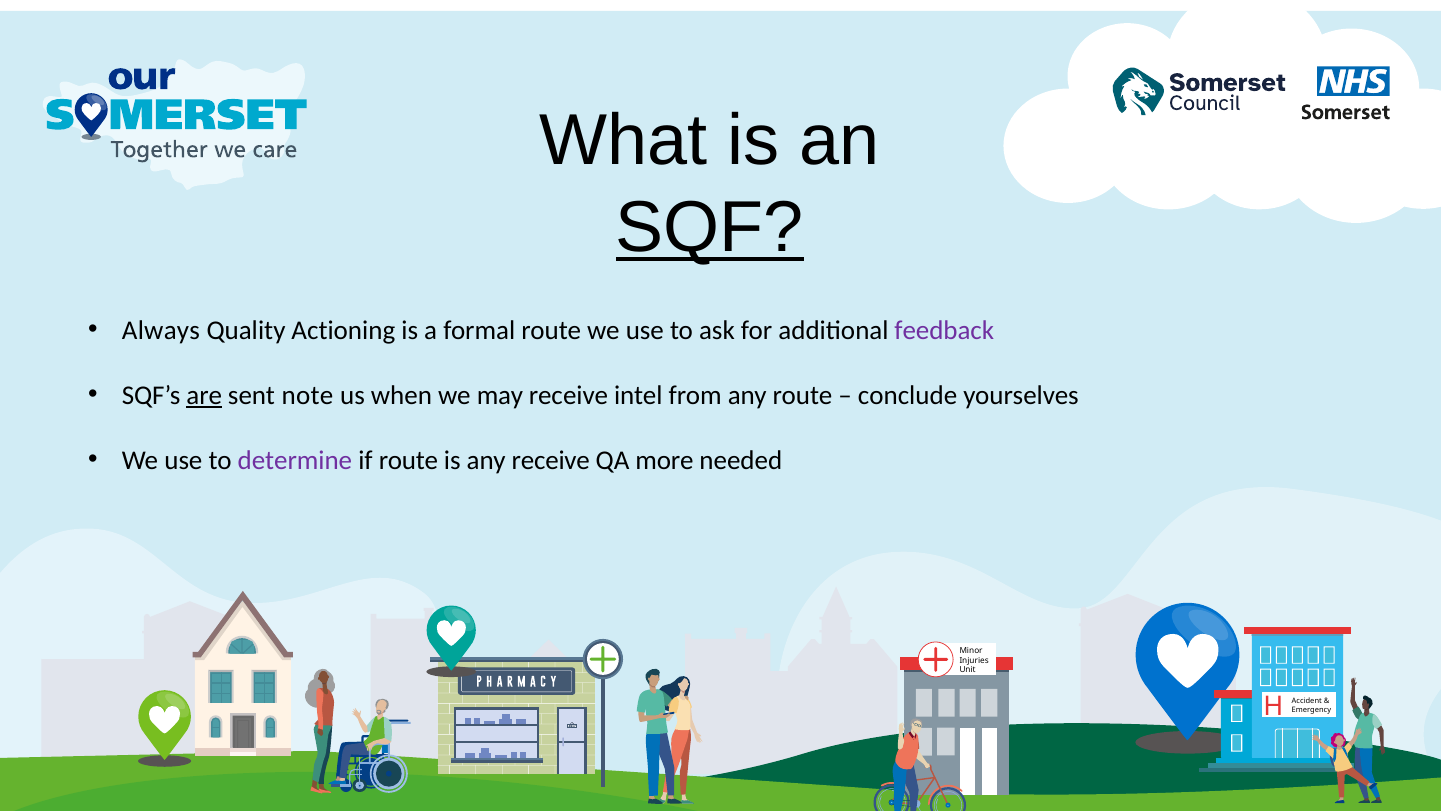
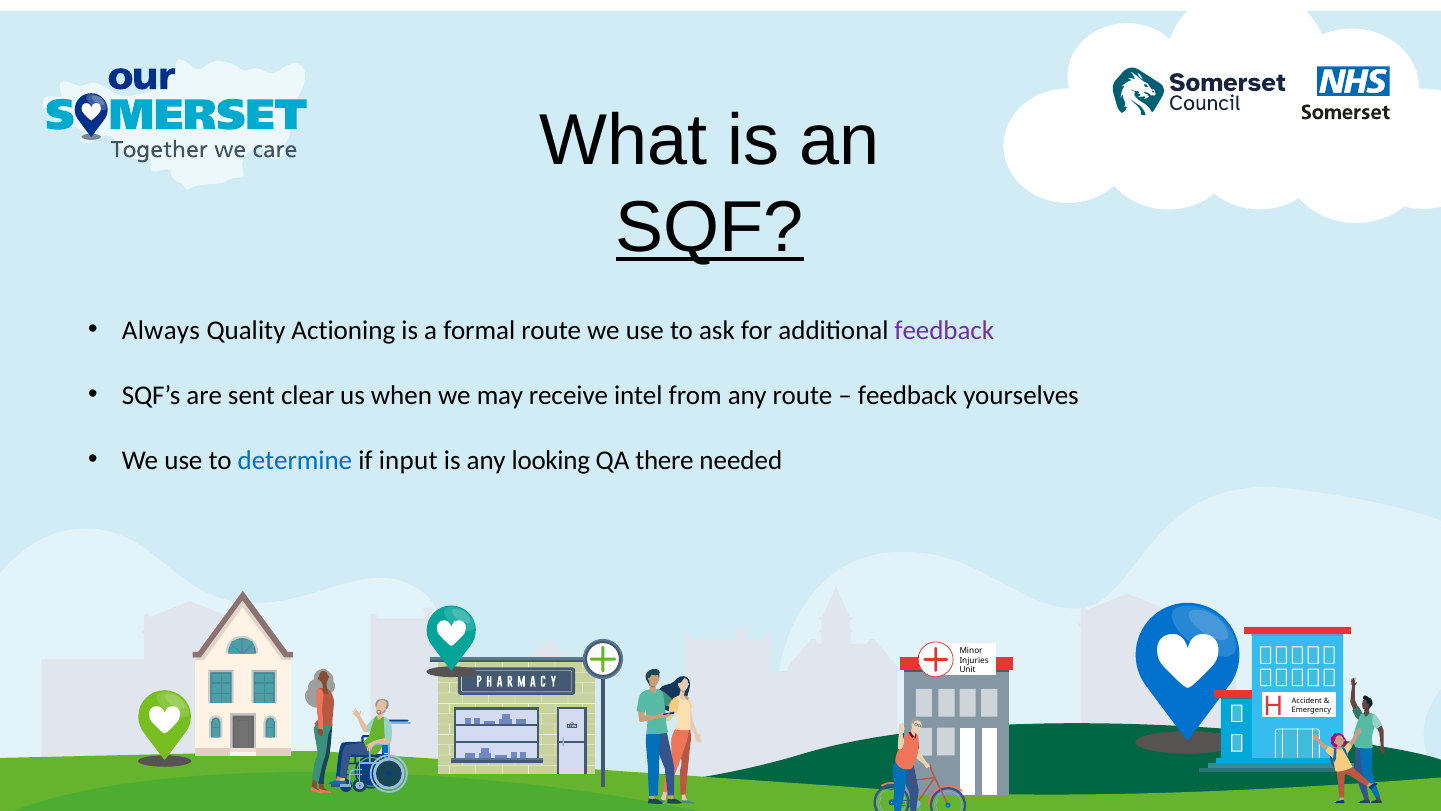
are underline: present -> none
note: note -> clear
conclude at (908, 395): conclude -> feedback
determine colour: purple -> blue
if route: route -> input
any receive: receive -> looking
more: more -> there
